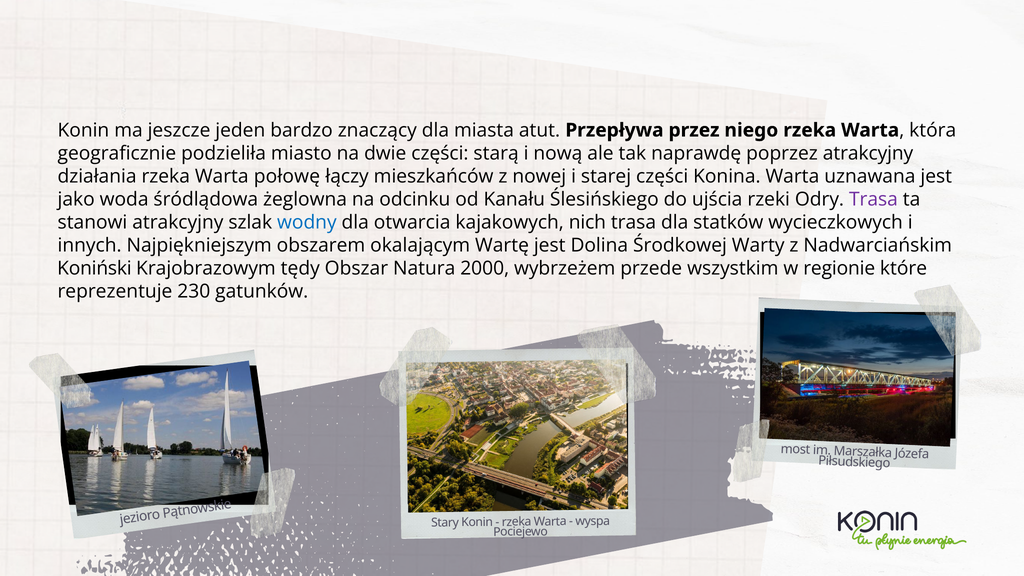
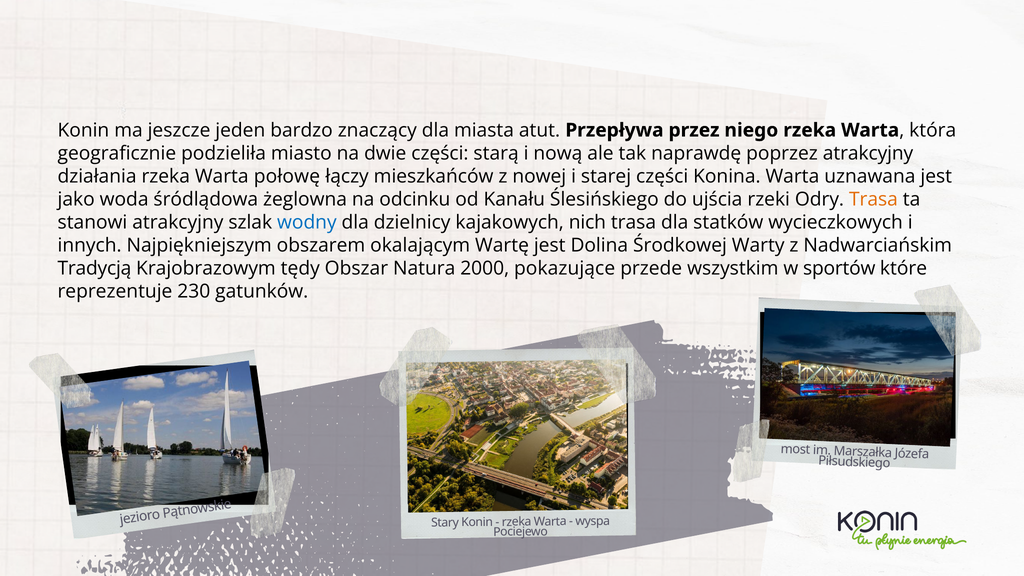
Trasa at (873, 199) colour: purple -> orange
otwarcia: otwarcia -> dzielnicy
Koniński: Koniński -> Tradycją
wybrzeżem: wybrzeżem -> pokazujące
regionie: regionie -> sportów
